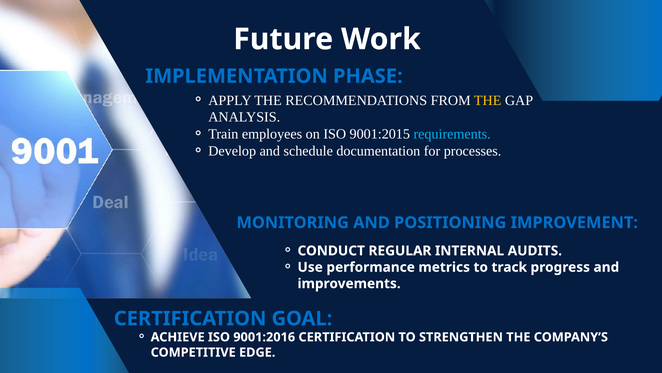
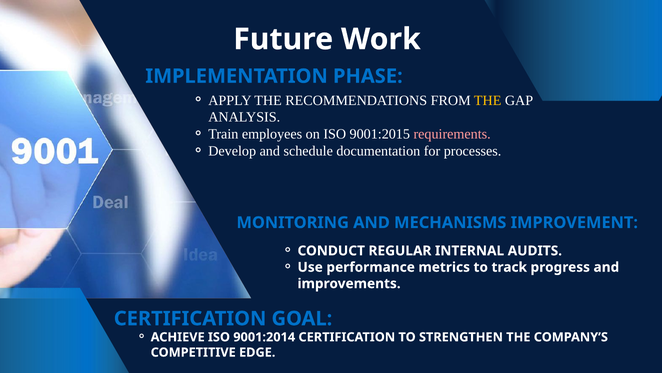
requirements colour: light blue -> pink
POSITIONING: POSITIONING -> MECHANISMS
9001:2016: 9001:2016 -> 9001:2014
